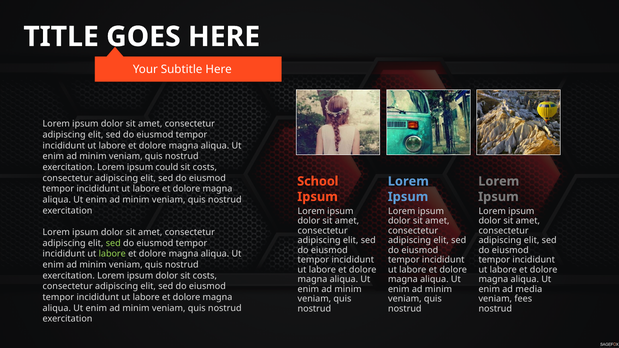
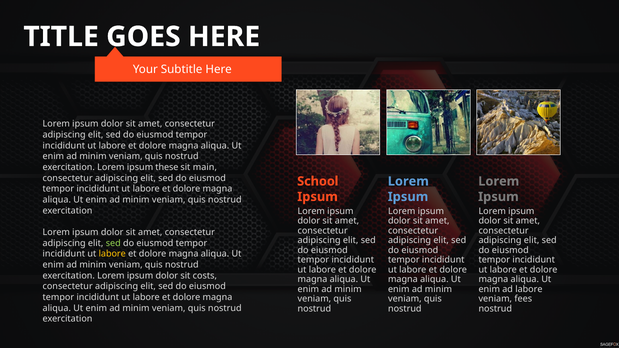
could: could -> these
costs at (205, 167): costs -> main
labore at (112, 254) colour: light green -> yellow
ad media: media -> labore
